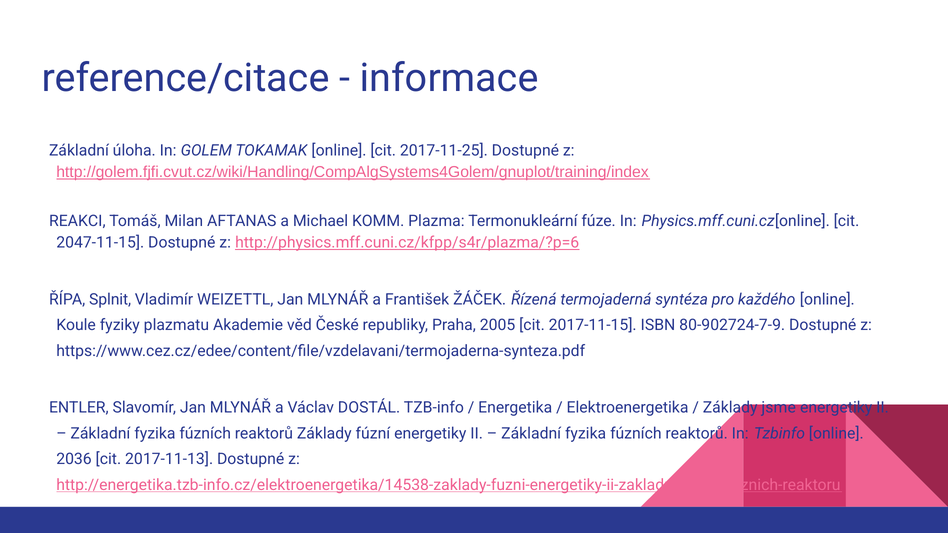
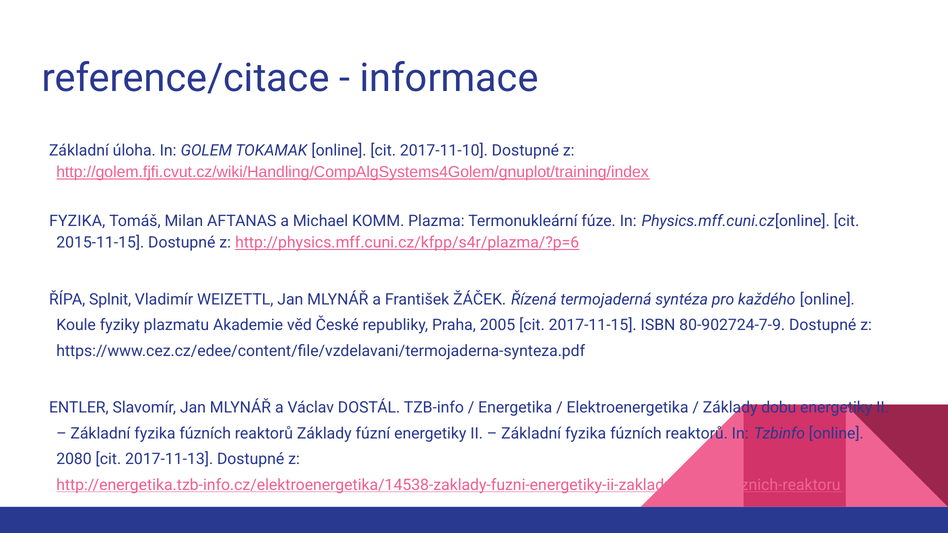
2017-11-25: 2017-11-25 -> 2017-11-10
REAKCI at (77, 221): REAKCI -> FYZIKA
2047-11-15: 2047-11-15 -> 2015-11-15
jsme: jsme -> dobu
2036: 2036 -> 2080
